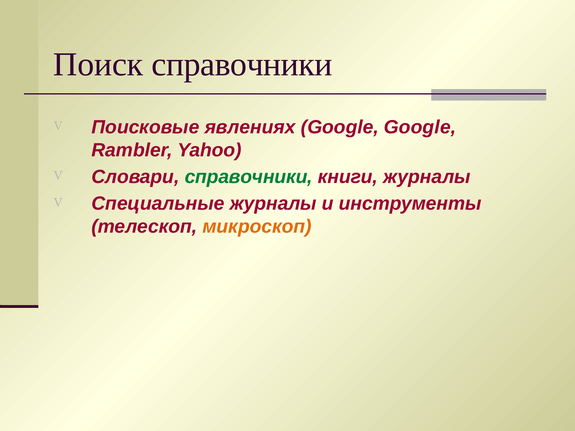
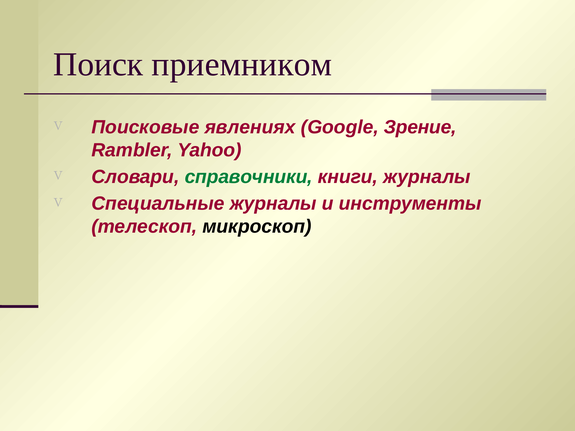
Поиск справочники: справочники -> приемником
Google Google: Google -> Зрение
микроскоп colour: orange -> black
